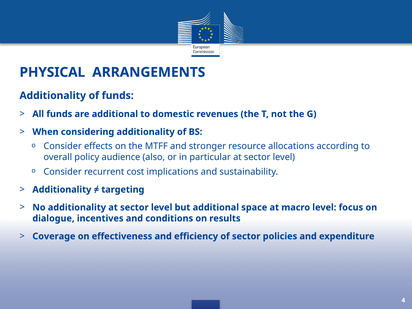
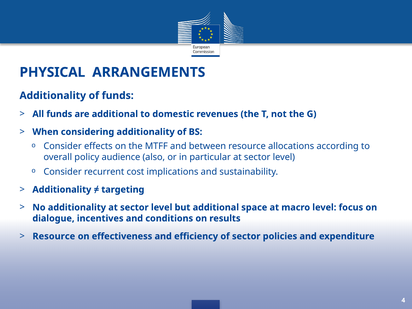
stronger: stronger -> between
Coverage at (54, 236): Coverage -> Resource
